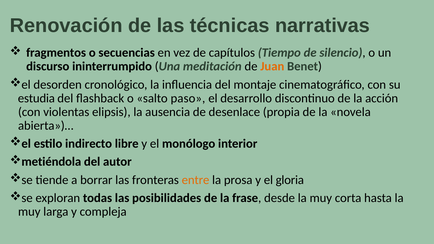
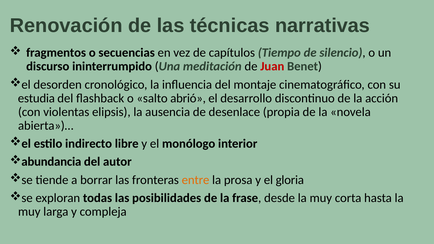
Juan colour: orange -> red
paso: paso -> abrió
metiéndola: metiéndola -> abundancia
